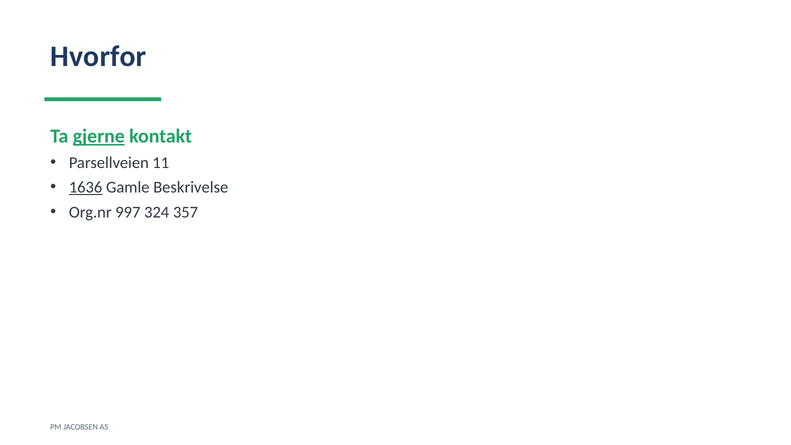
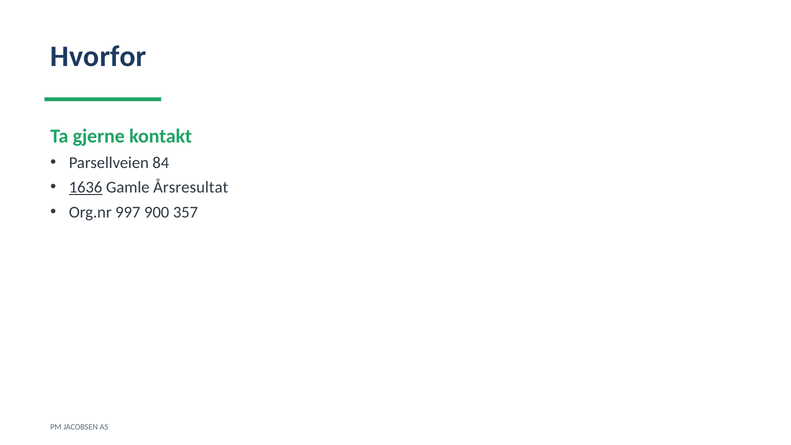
gjerne underline: present -> none
11: 11 -> 84
Beskrivelse: Beskrivelse -> Årsresultat
324: 324 -> 900
